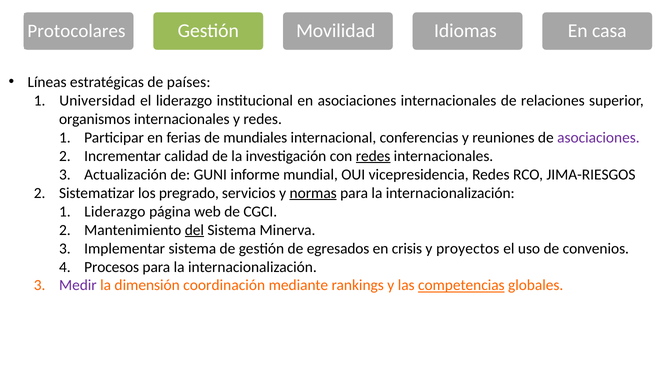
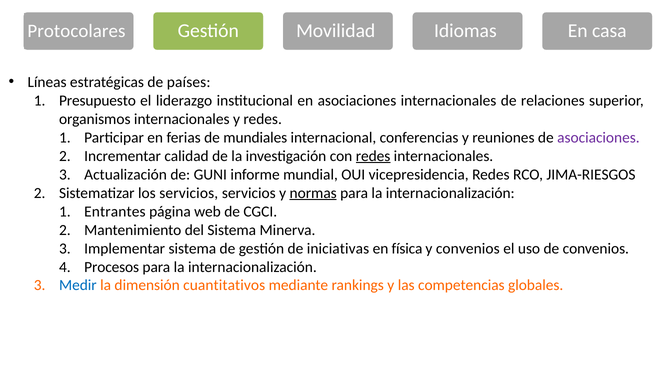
Universidad: Universidad -> Presupuesto
los pregrado: pregrado -> servicios
Liderazgo at (115, 211): Liderazgo -> Entrantes
del underline: present -> none
egresados: egresados -> iniciativas
crisis: crisis -> física
y proyectos: proyectos -> convenios
Medir colour: purple -> blue
coordinación: coordinación -> cuantitativos
competencias underline: present -> none
